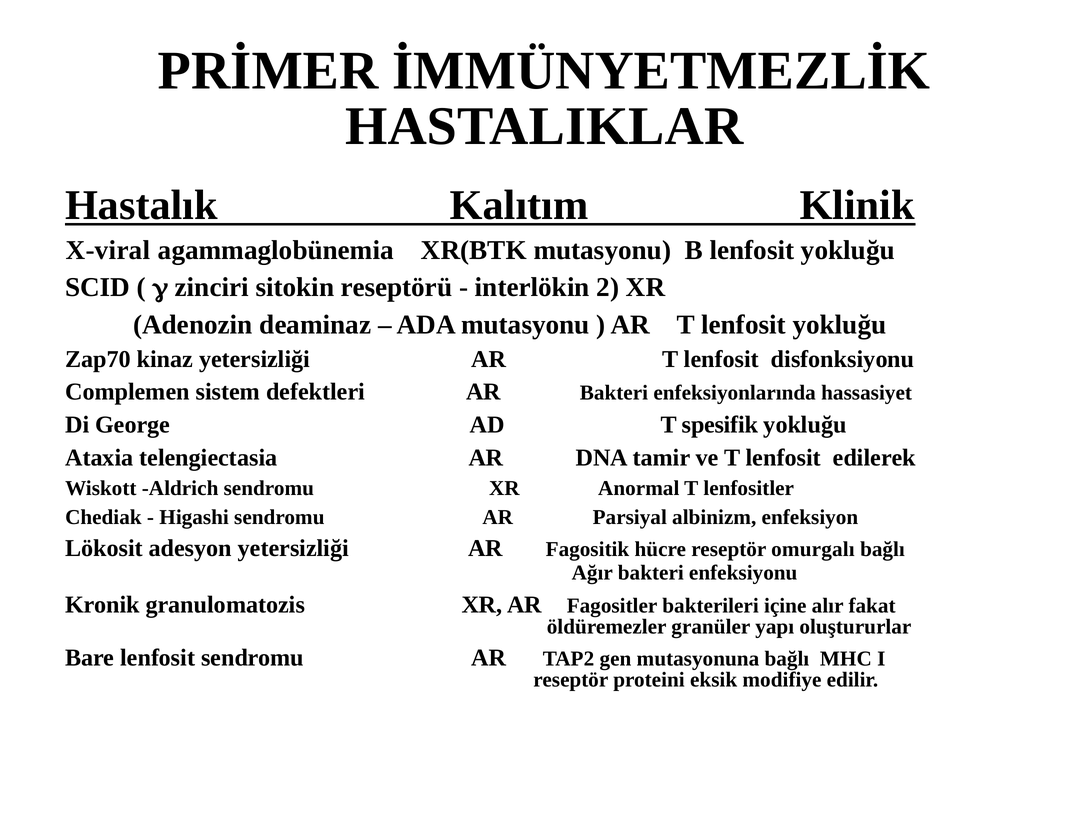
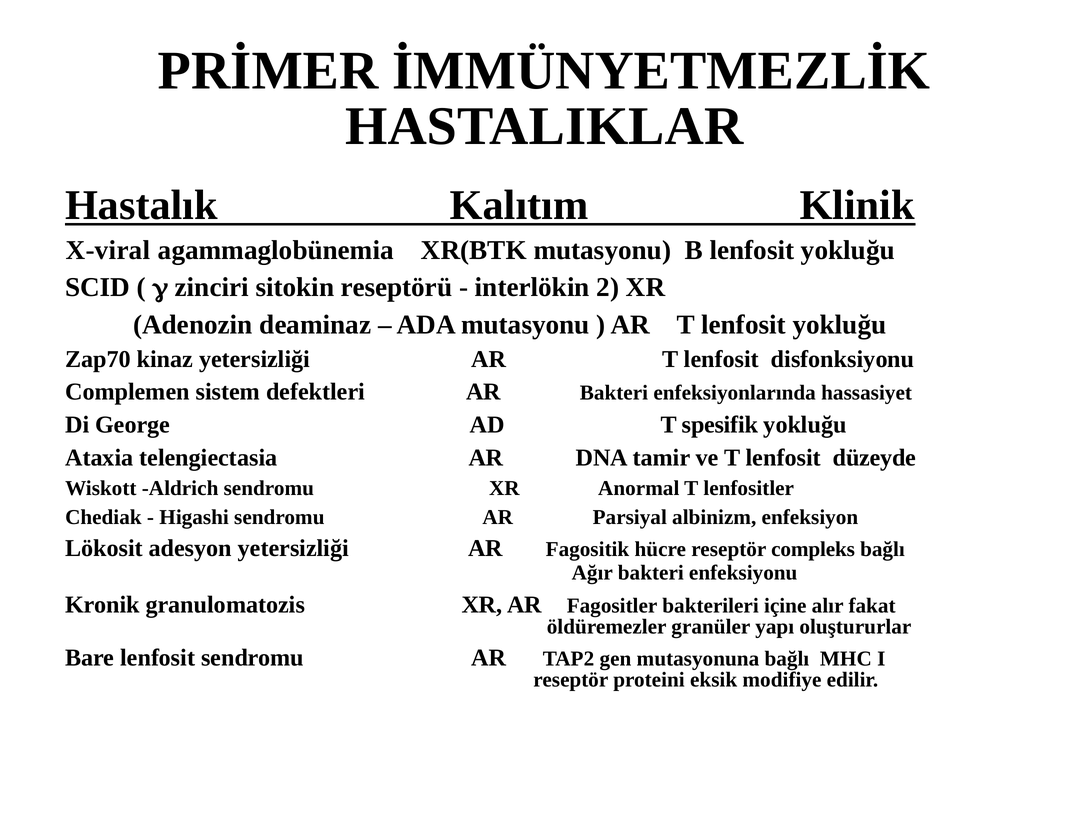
edilerek: edilerek -> düzeyde
omurgalı: omurgalı -> compleks
